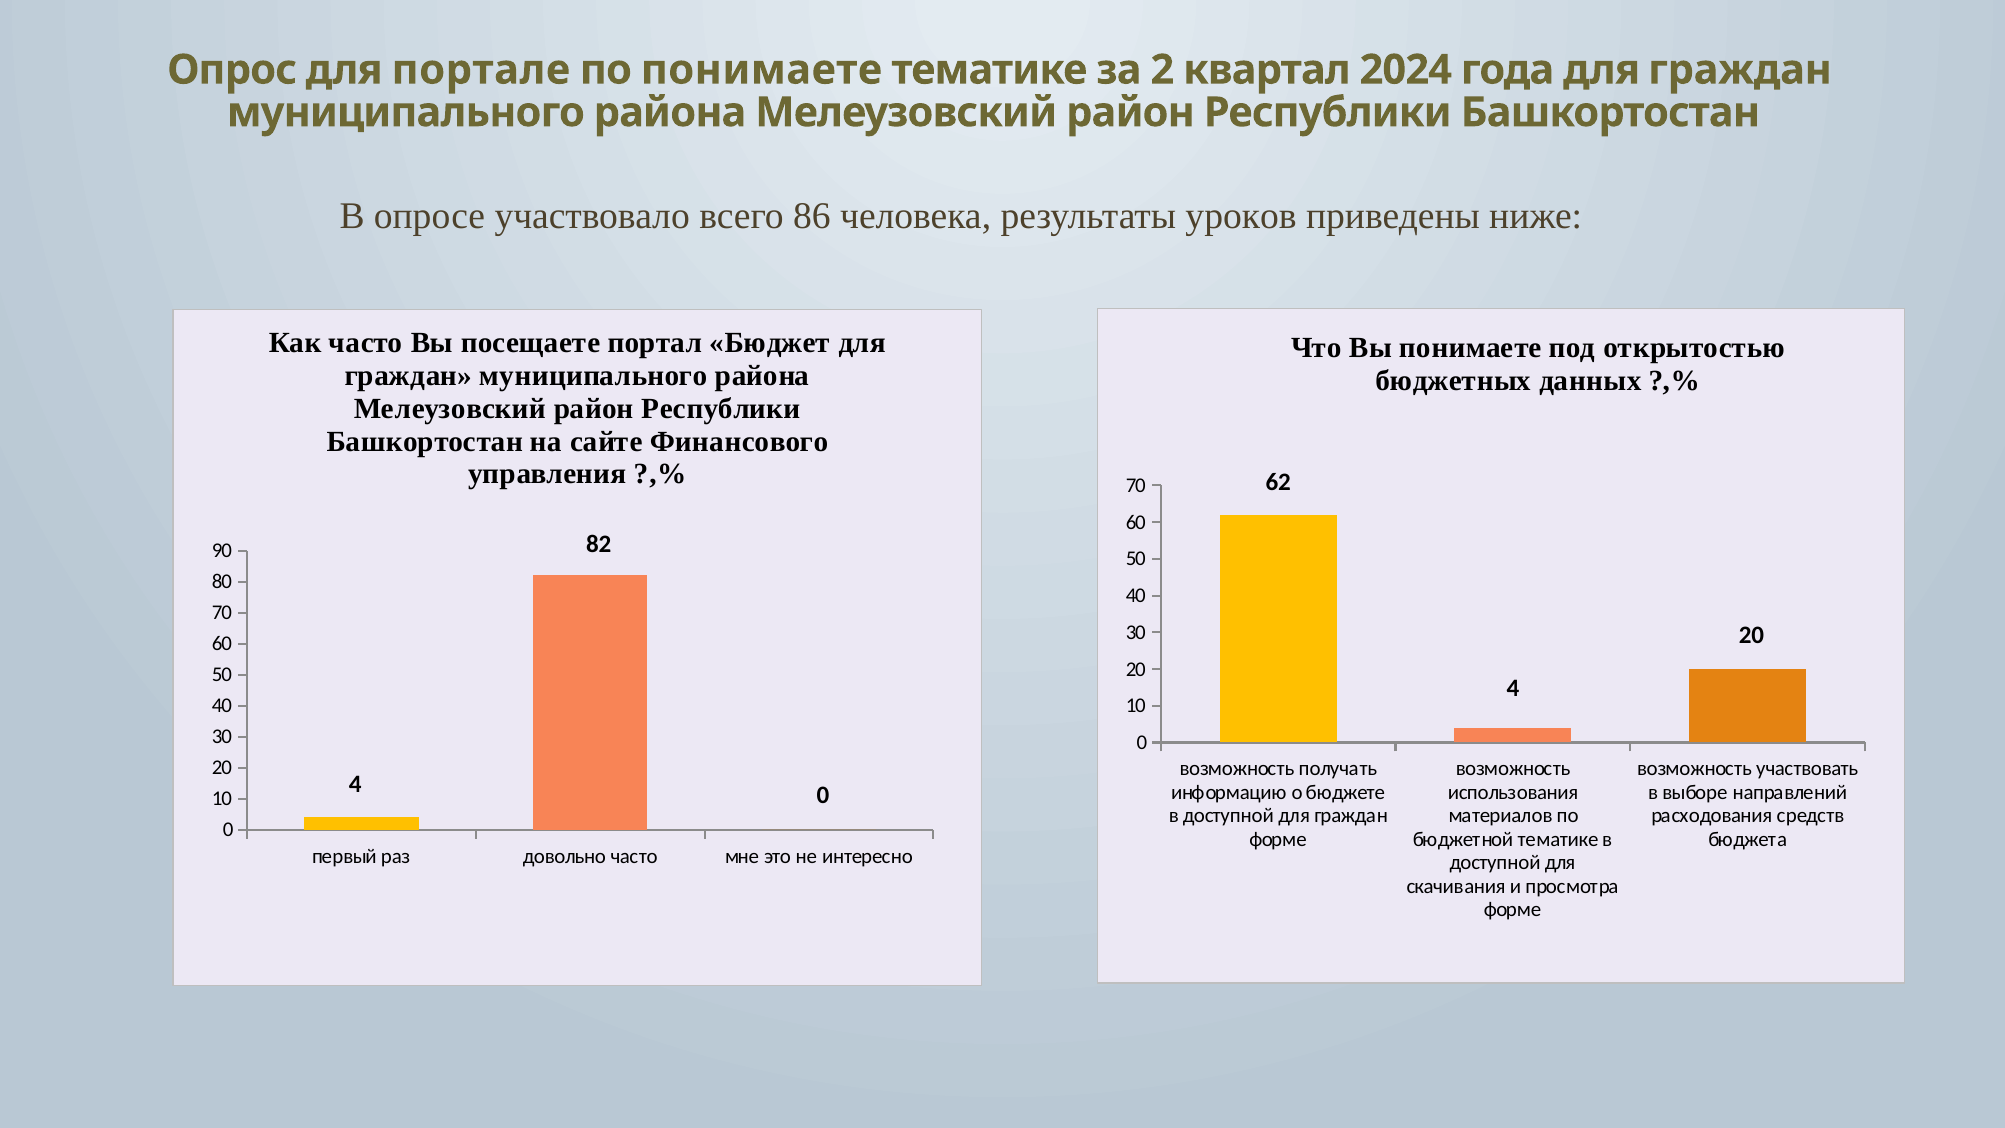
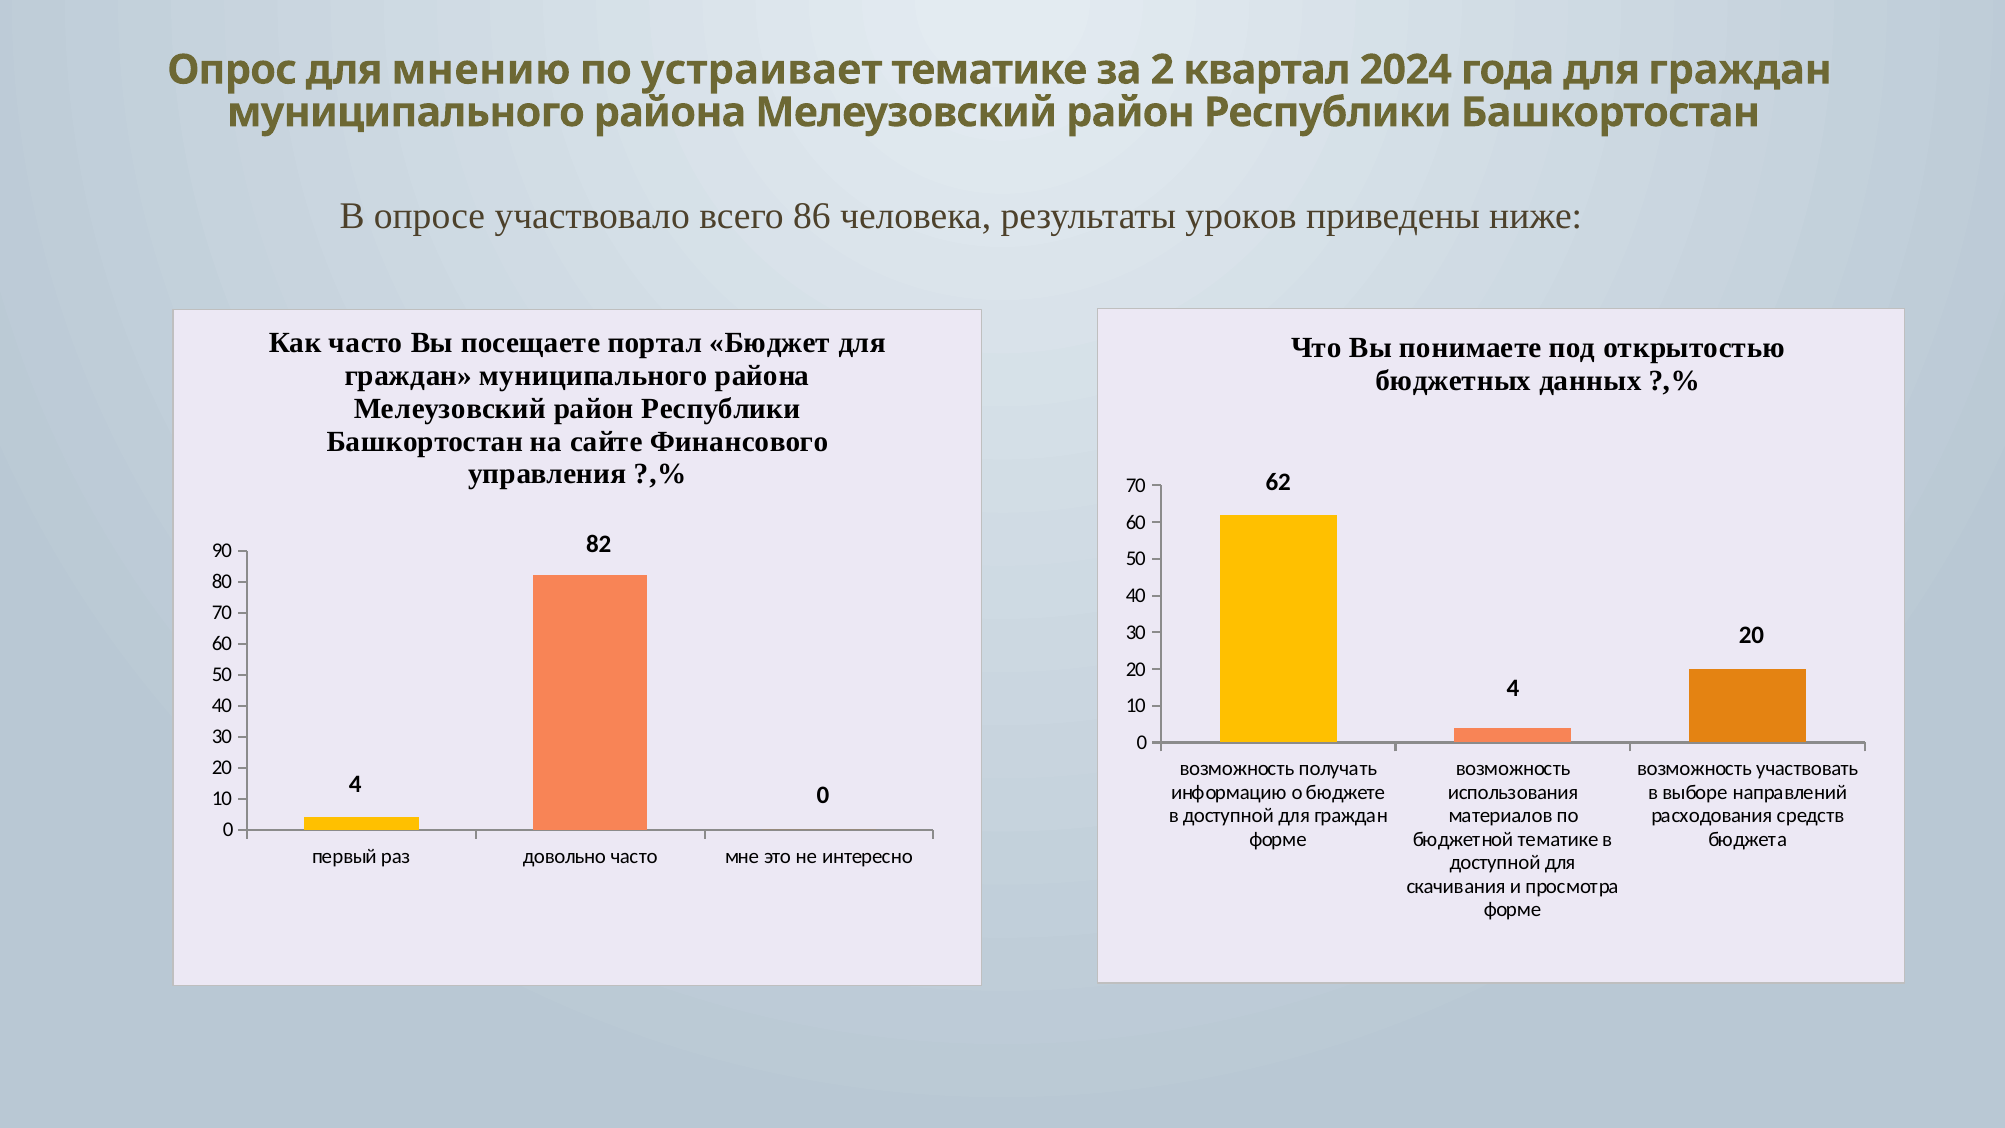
портале: портале -> мнению
по понимаете: понимаете -> устраивает
